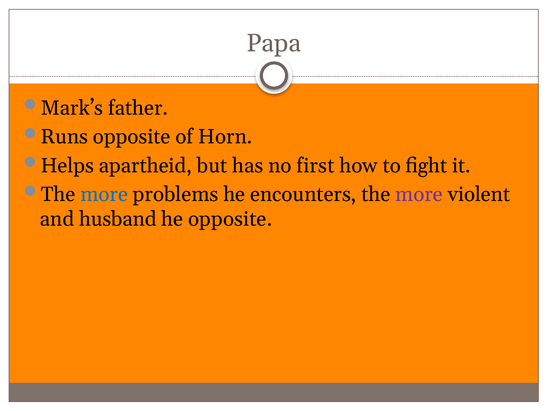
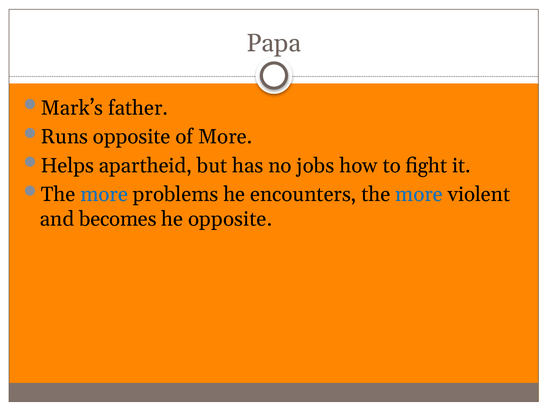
of Horn: Horn -> More
first: first -> jobs
more at (419, 194) colour: purple -> blue
husband: husband -> becomes
